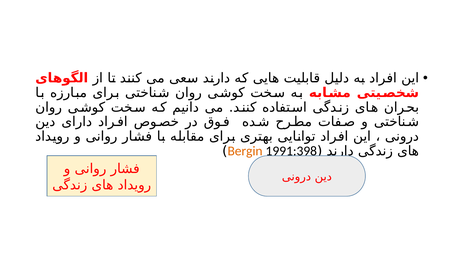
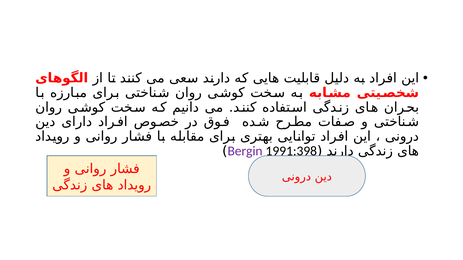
Bergin colour: orange -> purple
